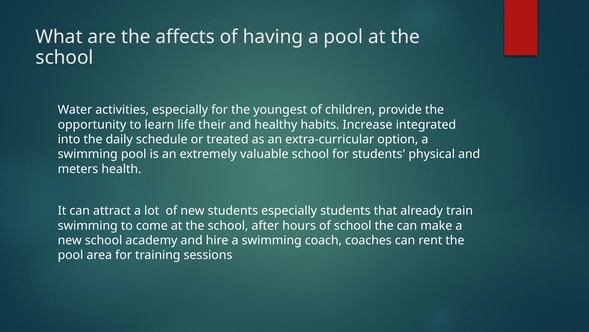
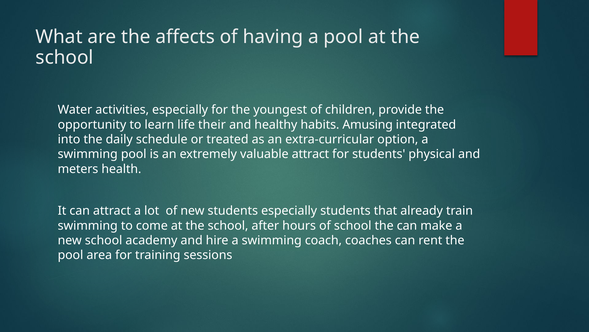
Increase: Increase -> Amusing
valuable school: school -> attract
